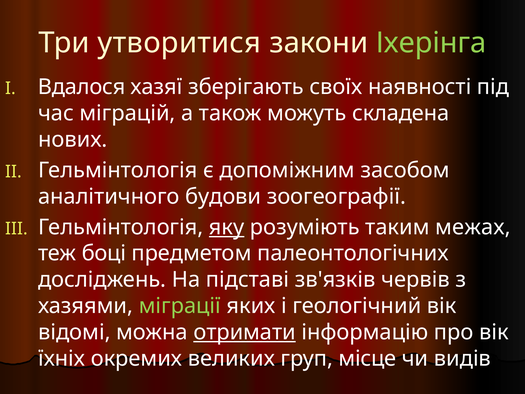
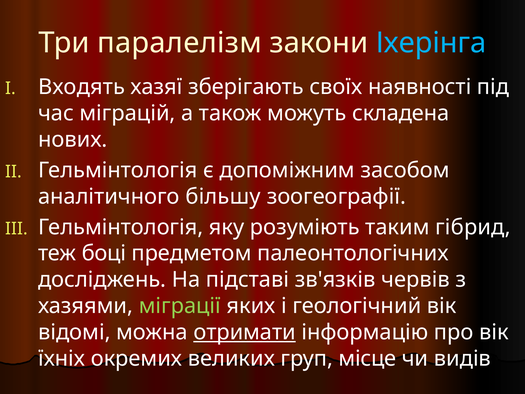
утворитися: утворитися -> паралелізм
Іхерінга colour: light green -> light blue
Вдалося: Вдалося -> Входять
будови: будови -> більшу
яку underline: present -> none
межах: межах -> гібрид
